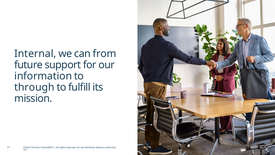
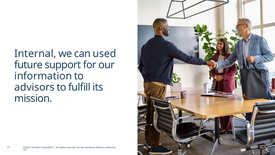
from: from -> used
through: through -> advisors
